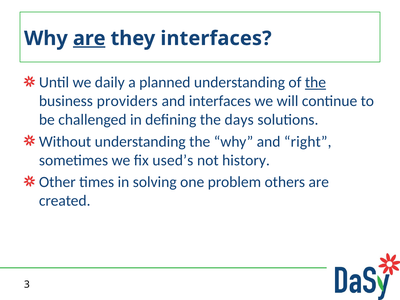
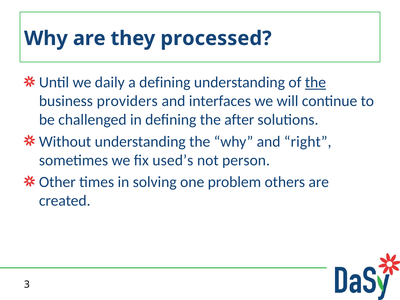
are at (89, 38) underline: present -> none
they interfaces: interfaces -> processed
a planned: planned -> defining
days: days -> after
history: history -> person
